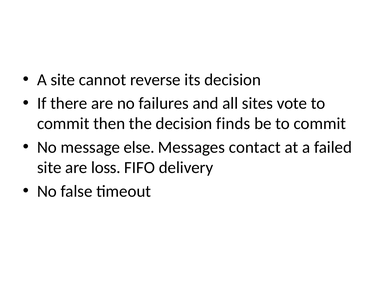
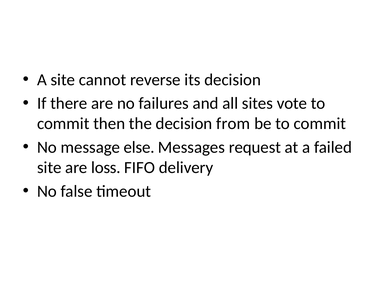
finds: finds -> from
contact: contact -> request
